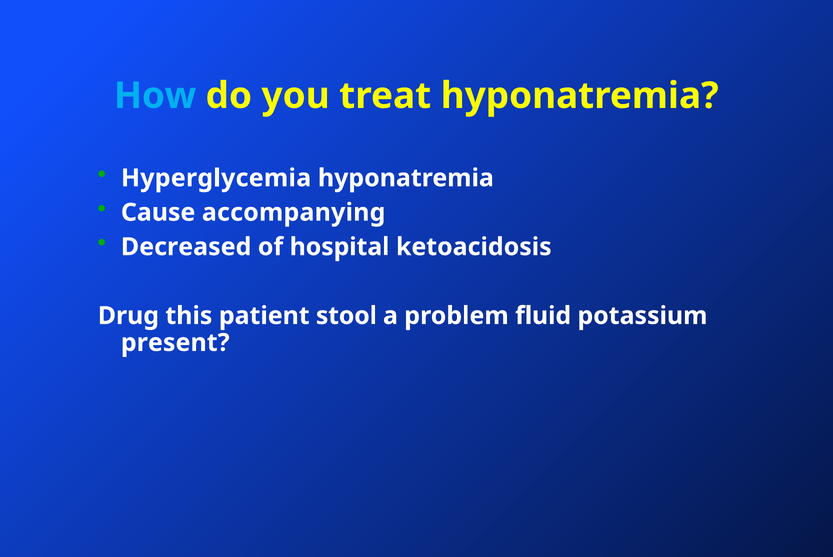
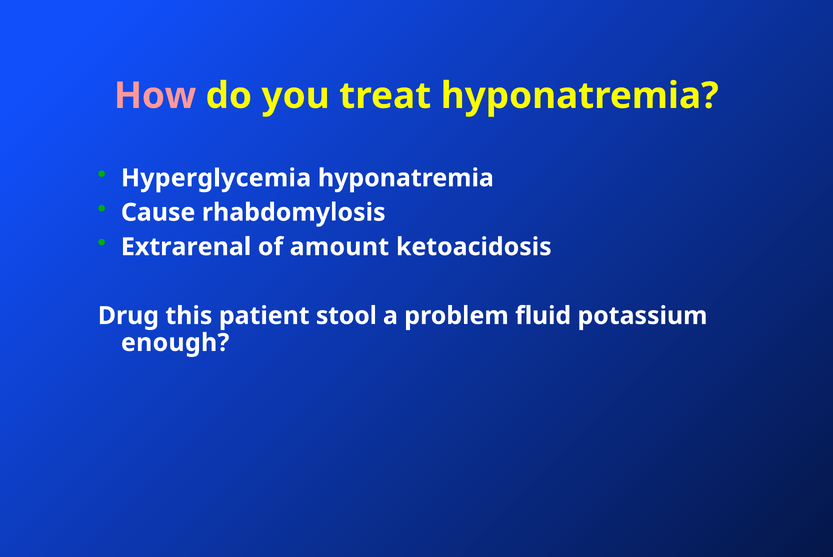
How colour: light blue -> pink
accompanying: accompanying -> rhabdomylosis
Decreased: Decreased -> Extrarenal
hospital: hospital -> amount
present: present -> enough
